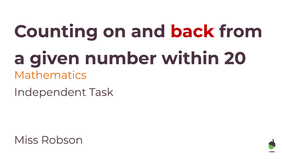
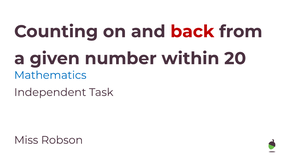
Mathematics colour: orange -> blue
